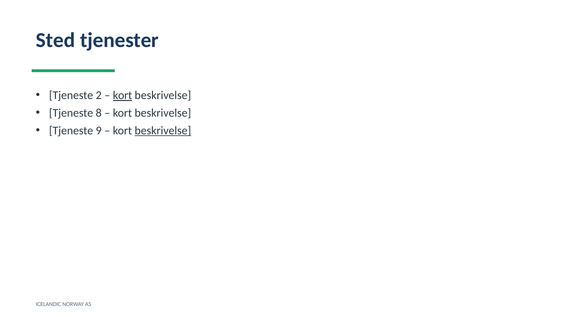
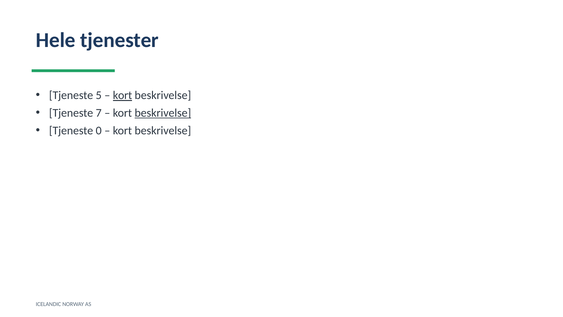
Sted: Sted -> Hele
2: 2 -> 5
8: 8 -> 7
beskrivelse at (163, 113) underline: none -> present
9: 9 -> 0
beskrivelse at (163, 131) underline: present -> none
